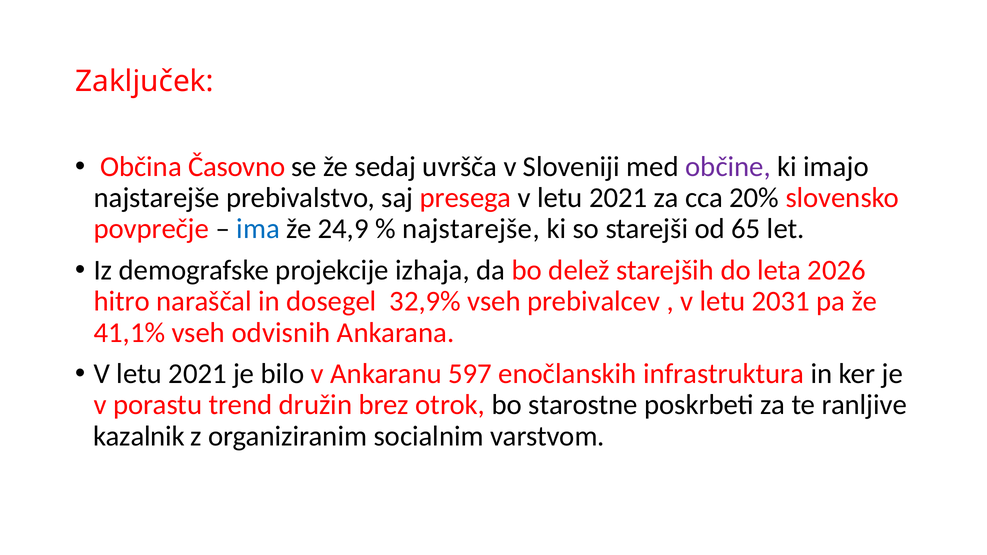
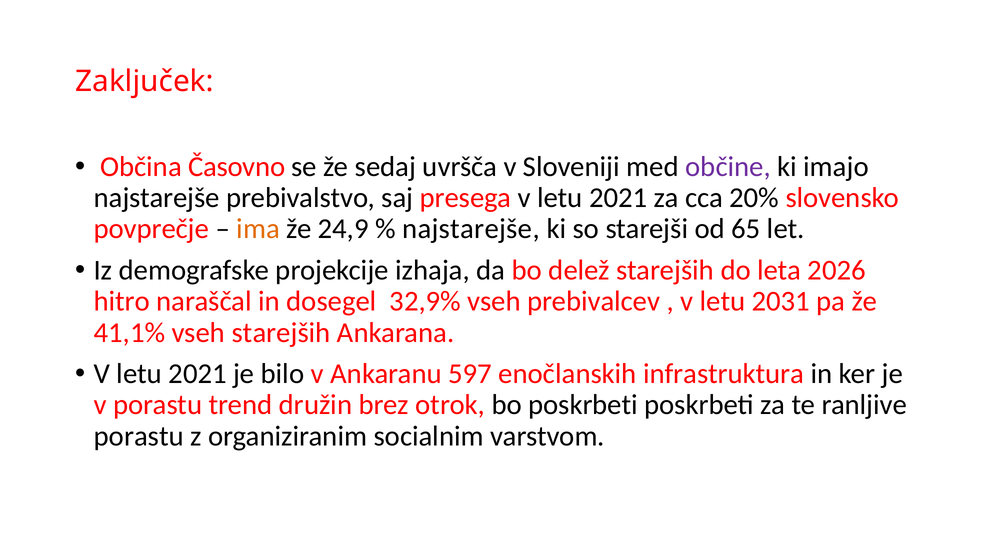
ima colour: blue -> orange
vseh odvisnih: odvisnih -> starejših
bo starostne: starostne -> poskrbeti
kazalnik at (139, 436): kazalnik -> porastu
